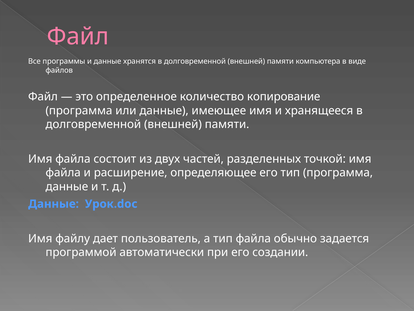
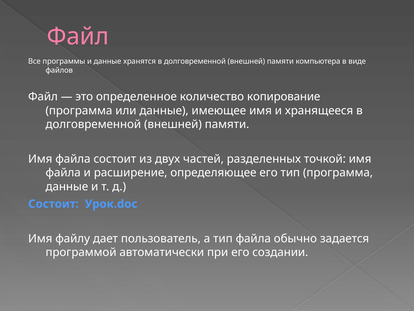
Данные at (54, 204): Данные -> Состоит
